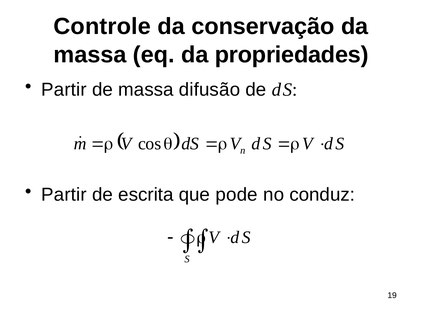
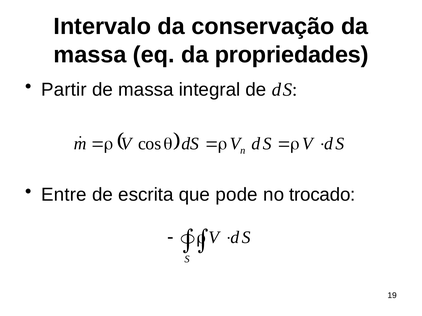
Controle: Controle -> Intervalo
difusão: difusão -> integral
Partir at (64, 195): Partir -> Entre
conduz: conduz -> trocado
